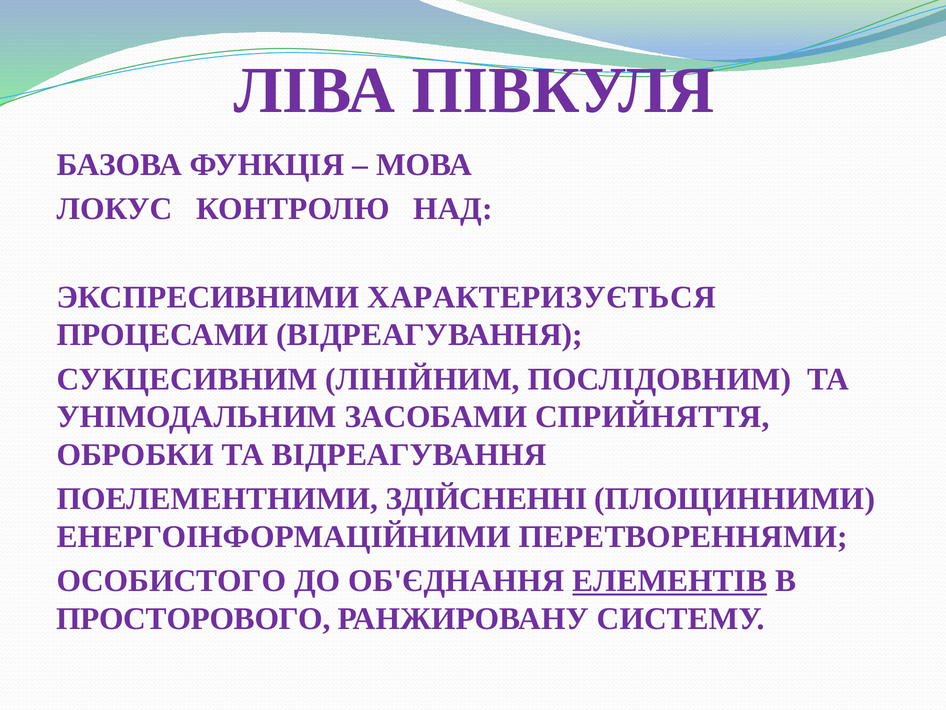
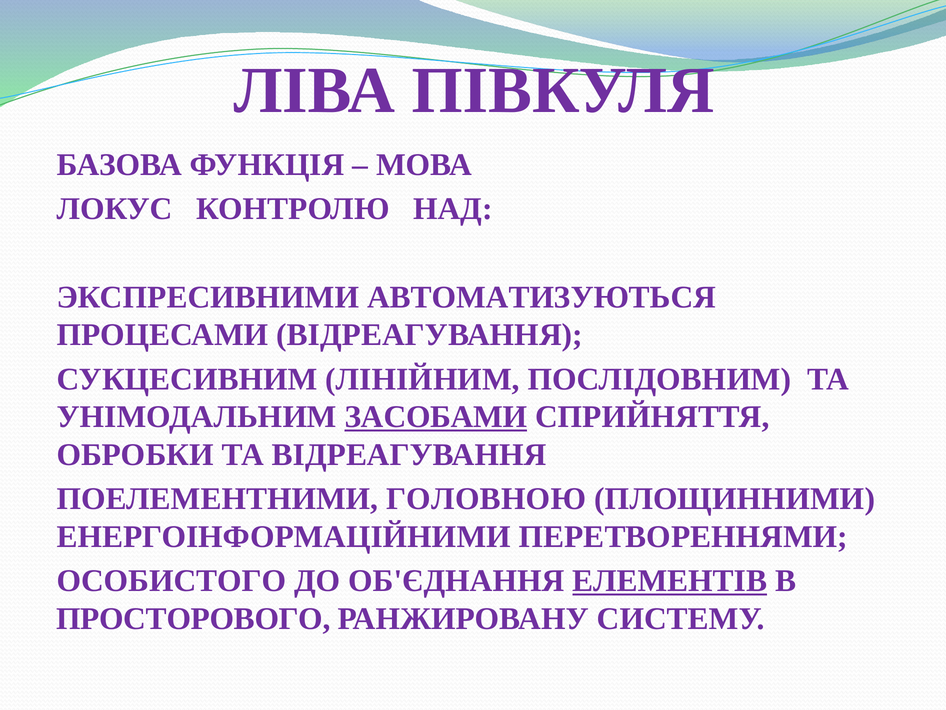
ХАРАКТЕРИЗУЄТЬСЯ: ХАРАКТЕРИЗУЄТЬСЯ -> АВТОМАТИЗУЮТЬСЯ
ЗАСОБАМИ underline: none -> present
ЗДІЙСНЕННІ: ЗДІЙСНЕННІ -> ГОЛОВНОЮ
